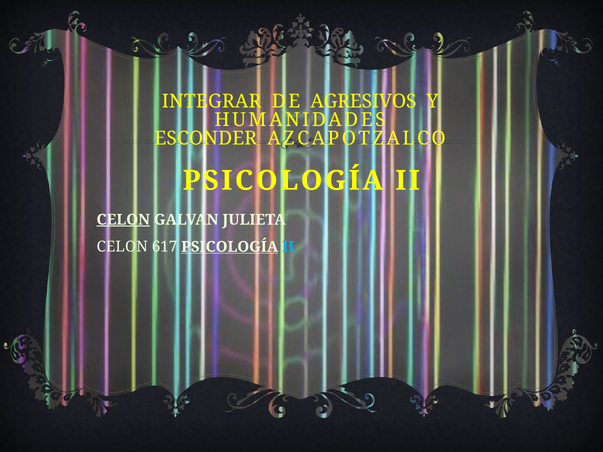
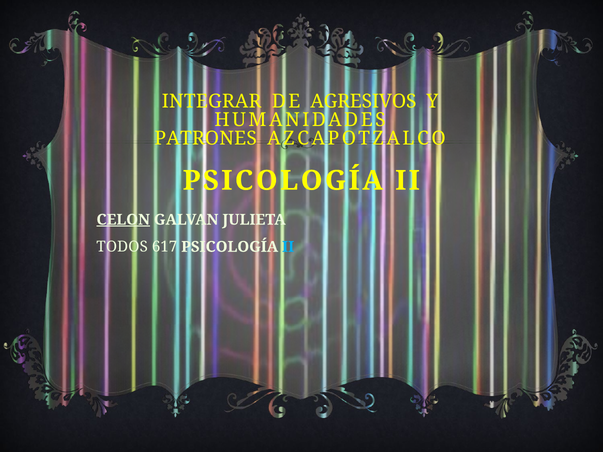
ESCONDER: ESCONDER -> PATRONES
CELON at (122, 247): CELON -> TODOS
PSICOLOGÍA at (230, 247) underline: present -> none
